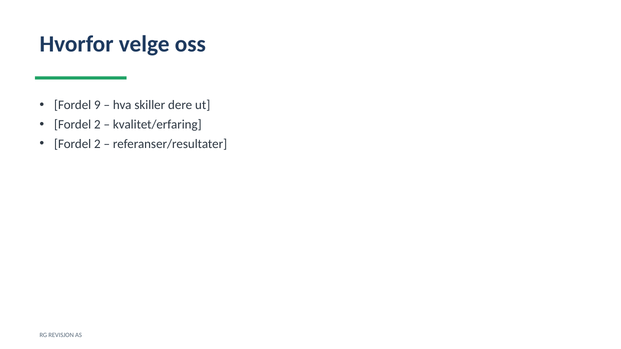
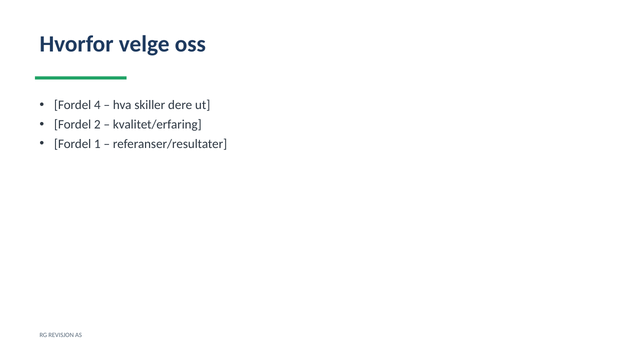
9: 9 -> 4
2 at (97, 144): 2 -> 1
